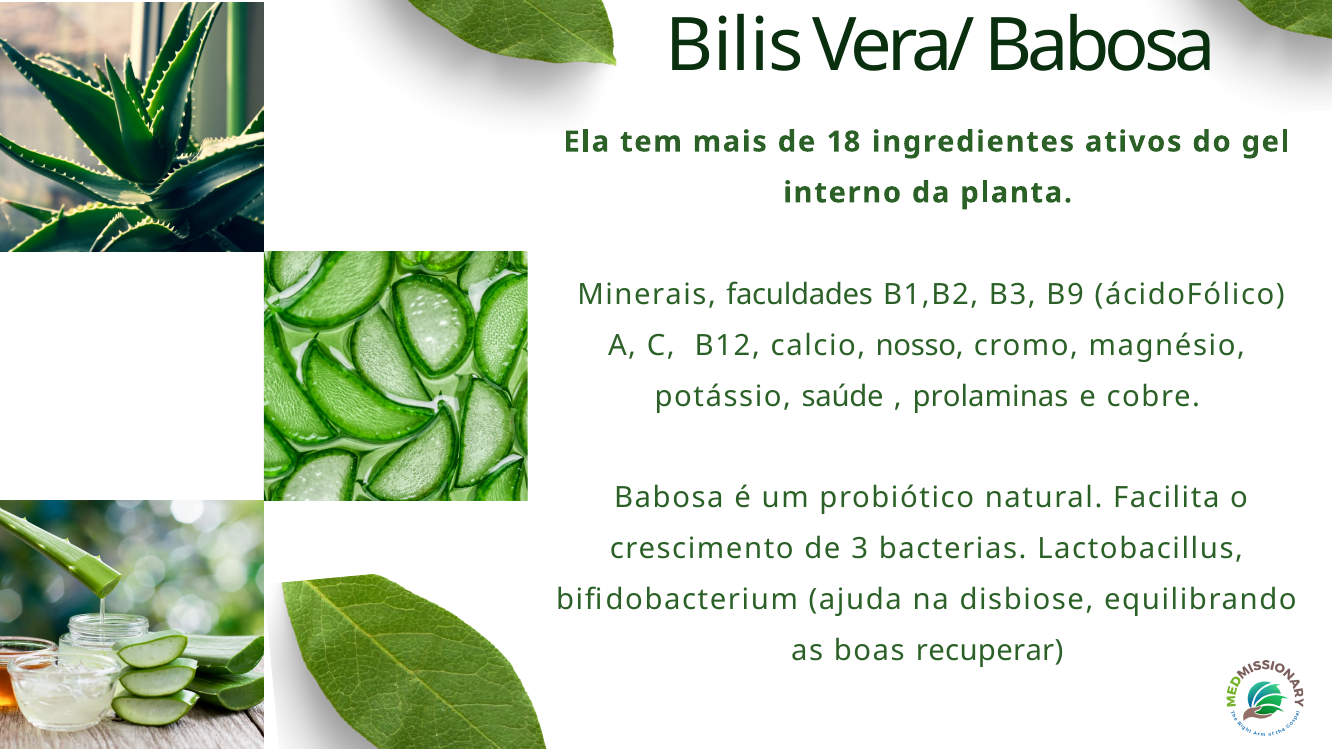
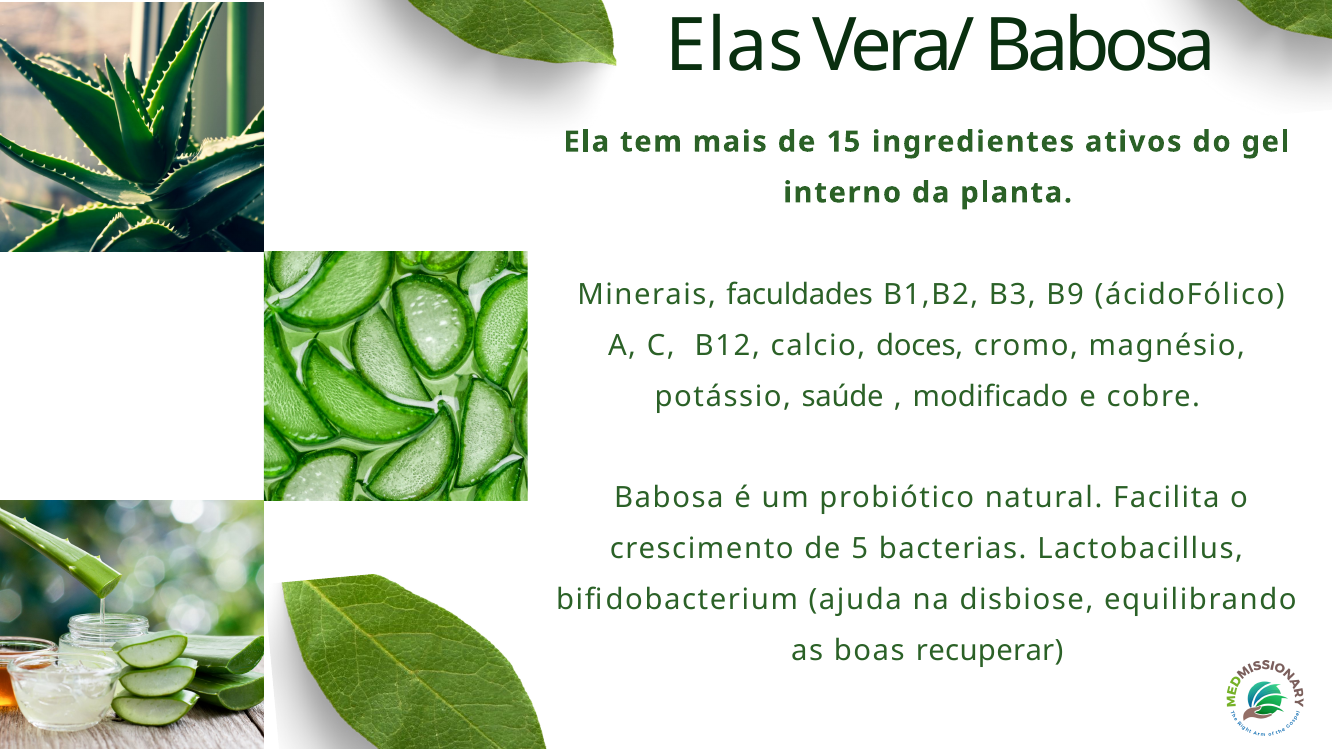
Bilis: Bilis -> Elas
18: 18 -> 15
nosso: nosso -> doces
prolaminas: prolaminas -> modificado
3: 3 -> 5
